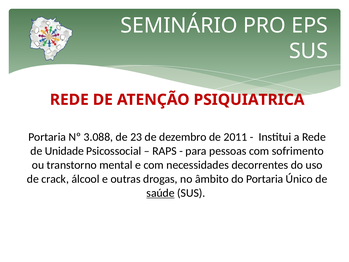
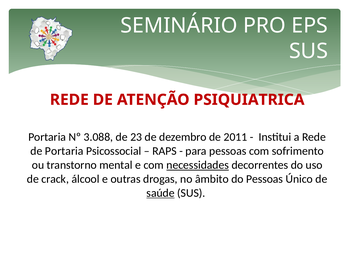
de Unidade: Unidade -> Portaria
necessidades underline: none -> present
do Portaria: Portaria -> Pessoas
